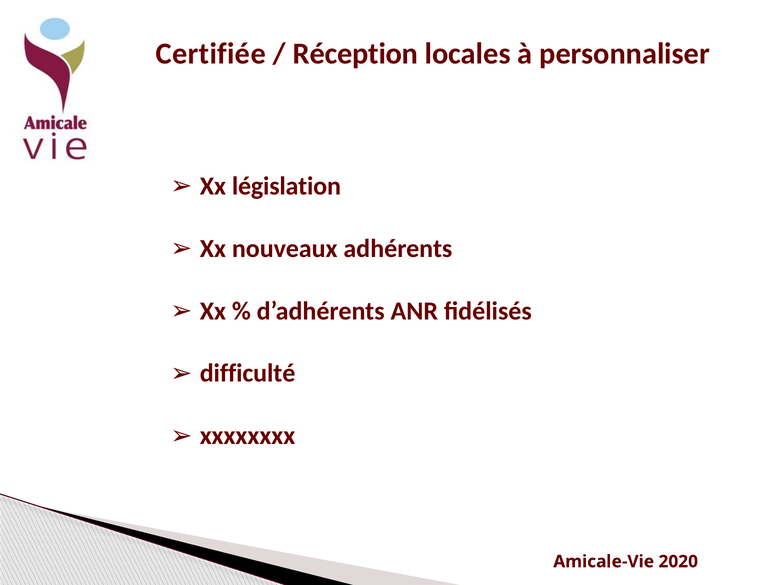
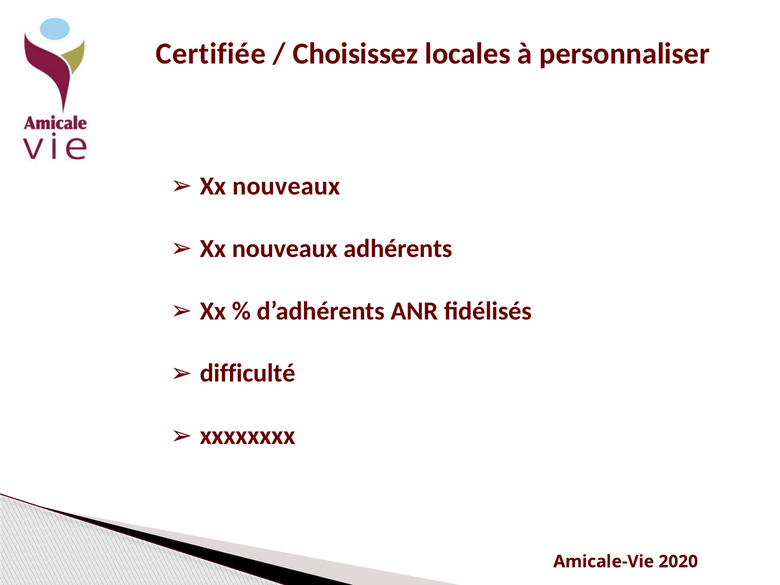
Réception: Réception -> Choisissez
législation at (286, 186): législation -> nouveaux
